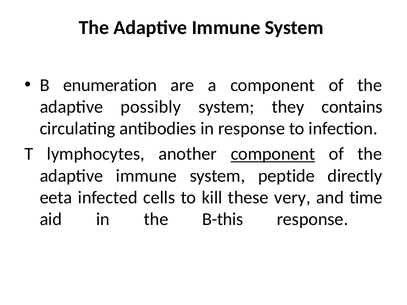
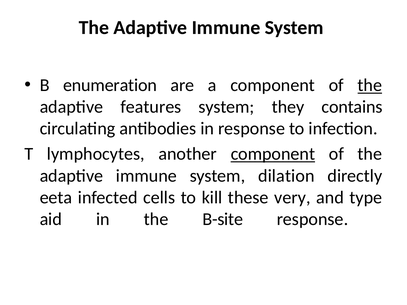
the at (370, 85) underline: none -> present
possibly: possibly -> features
peptide: peptide -> dilation
time: time -> type
B-this: B-this -> B-site
